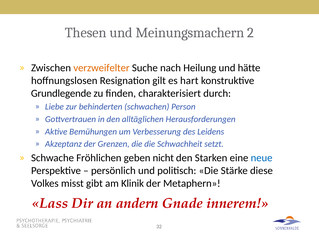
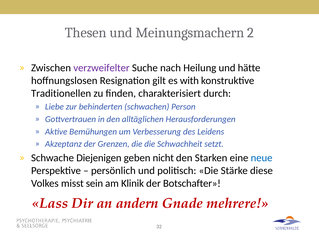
verzweifelter colour: orange -> purple
hart: hart -> with
Grundlegende: Grundlegende -> Traditionellen
Fröhlichen: Fröhlichen -> Diejenigen
gibt: gibt -> sein
Metaphern: Metaphern -> Botschafter
innerem: innerem -> mehrere
